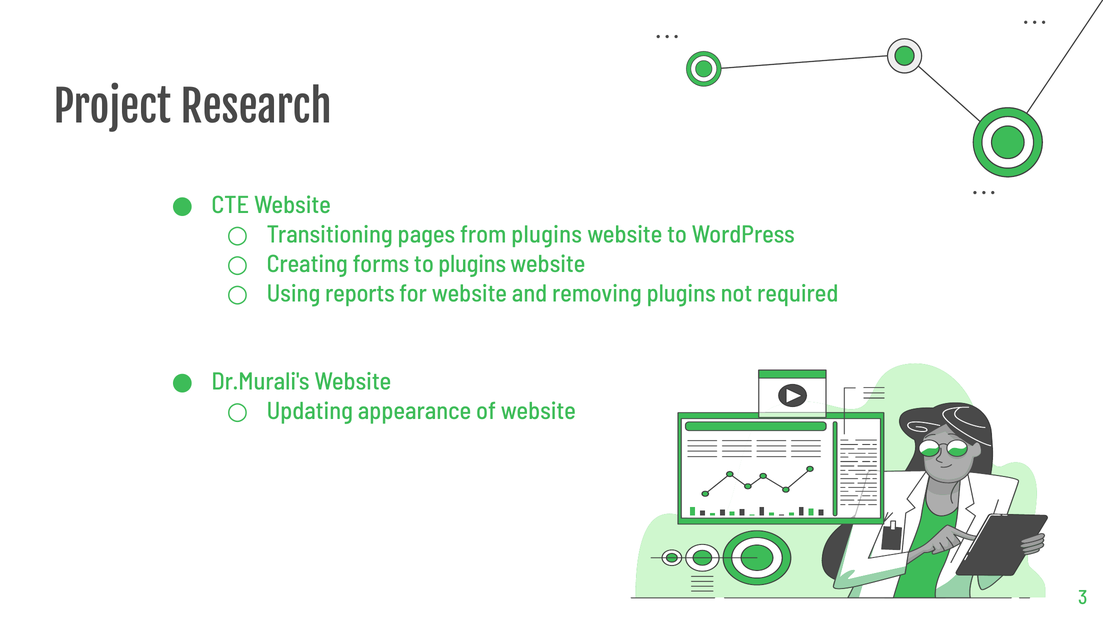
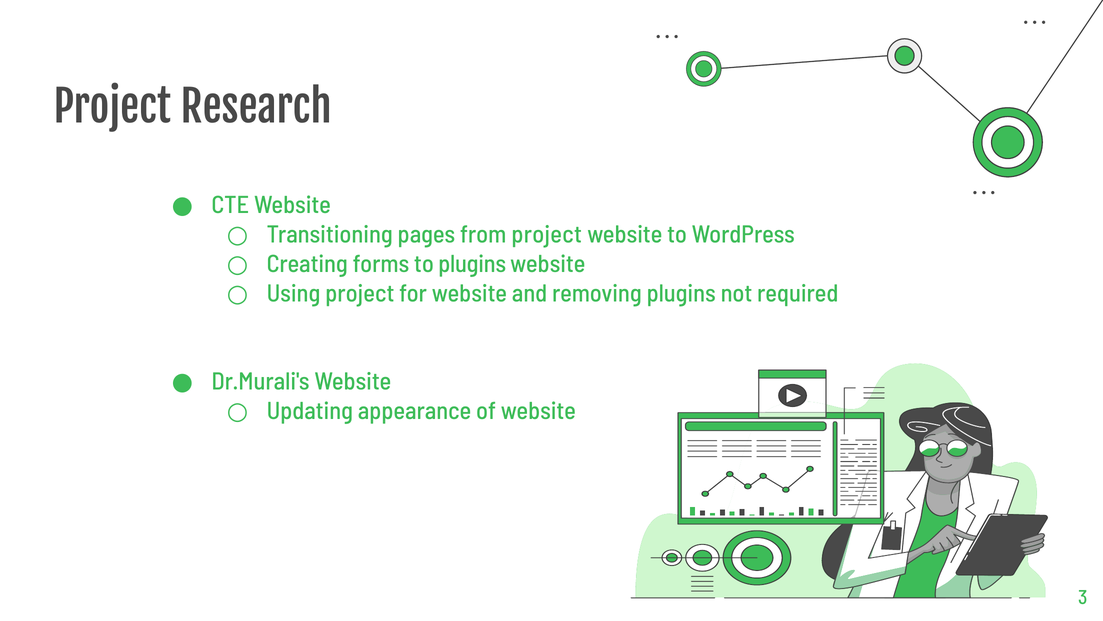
from plugins: plugins -> project
Using reports: reports -> project
